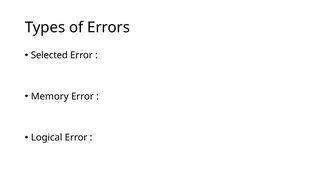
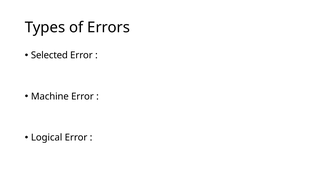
Memory: Memory -> Machine
